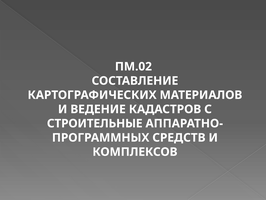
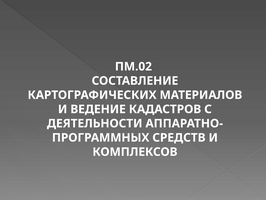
СТРОИТЕЛЬНЫЕ: СТРОИТЕЛЬНЫЕ -> ДЕЯТЕЛЬНОСТИ
